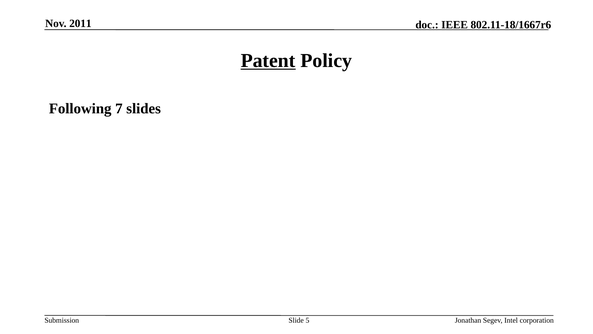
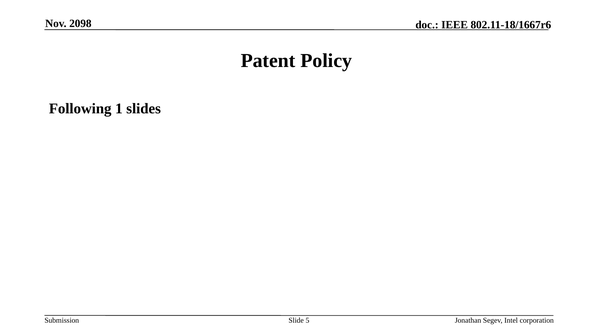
2011: 2011 -> 2098
Patent underline: present -> none
7: 7 -> 1
